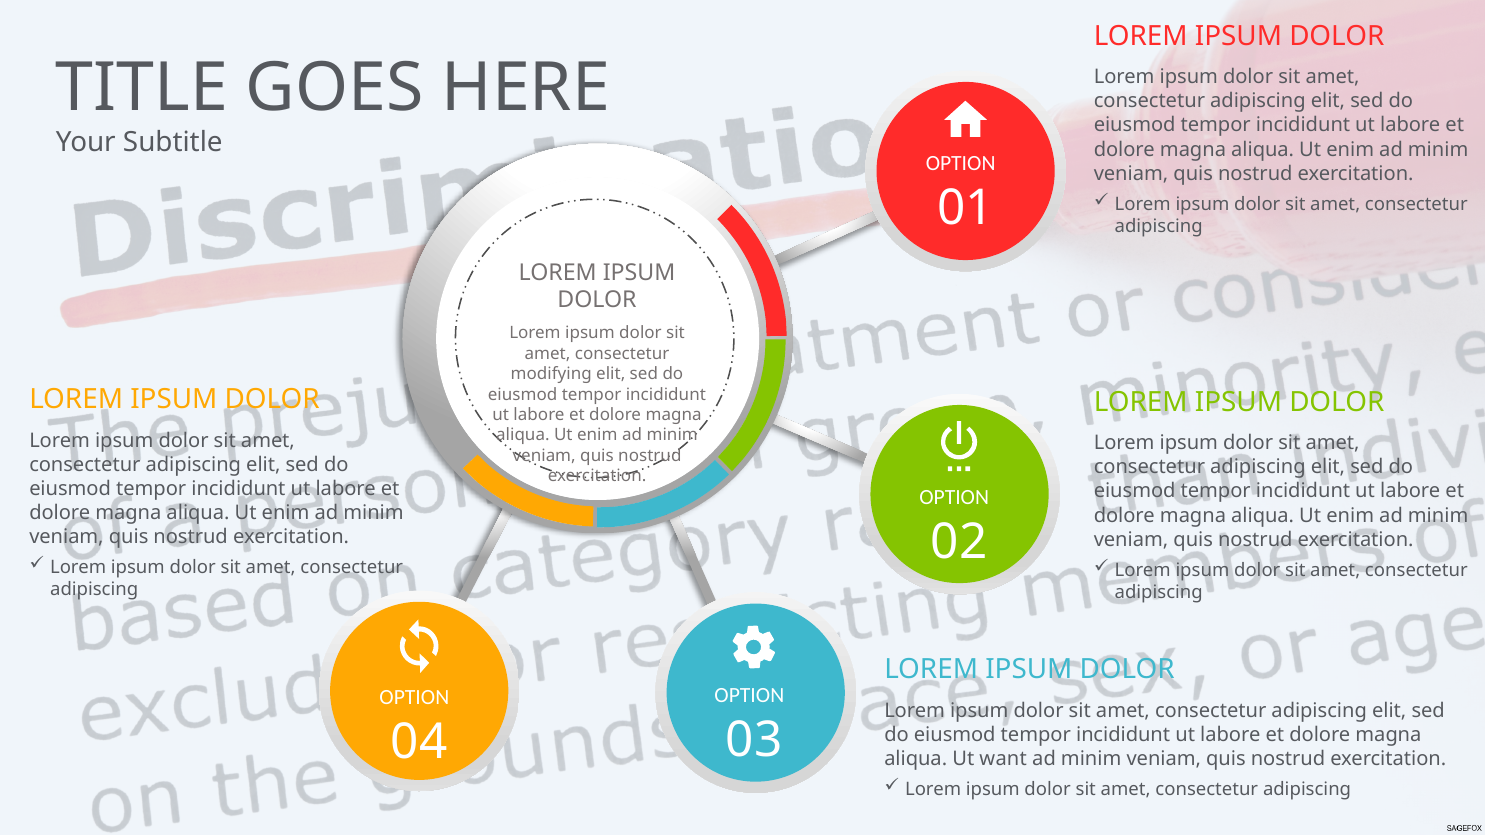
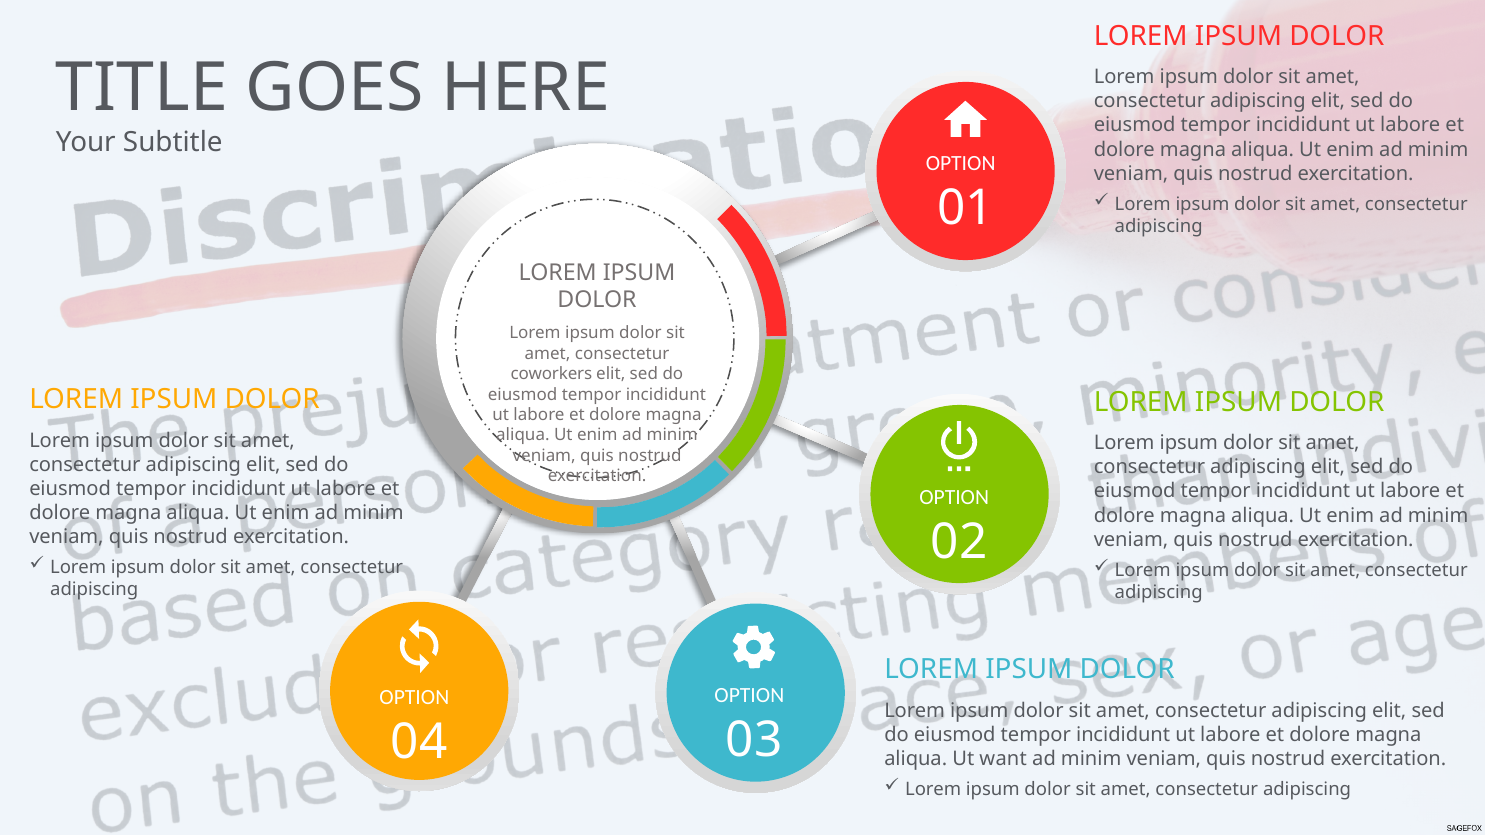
modifying: modifying -> coworkers
